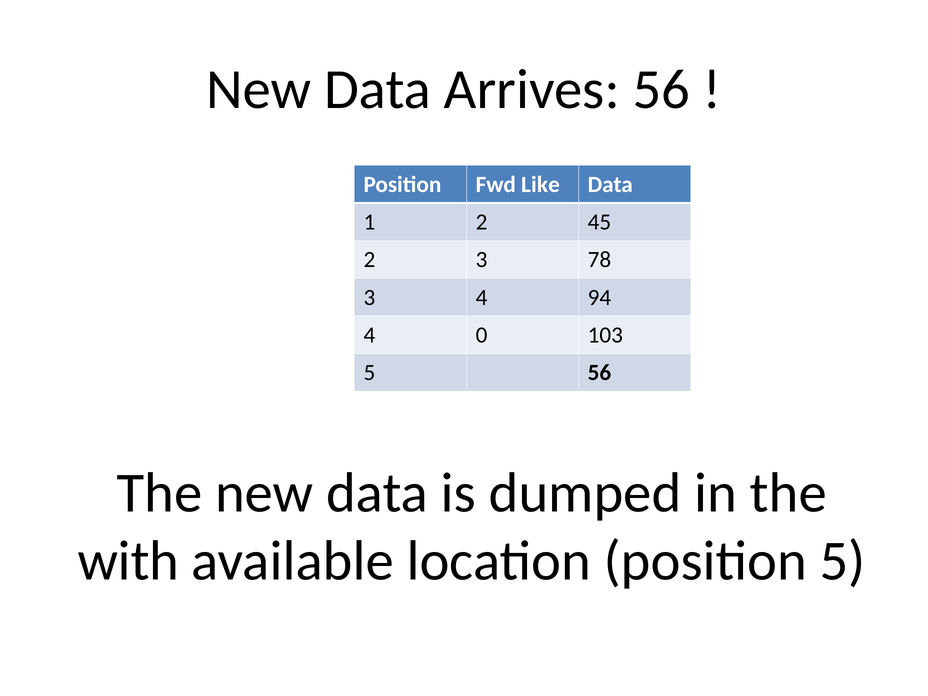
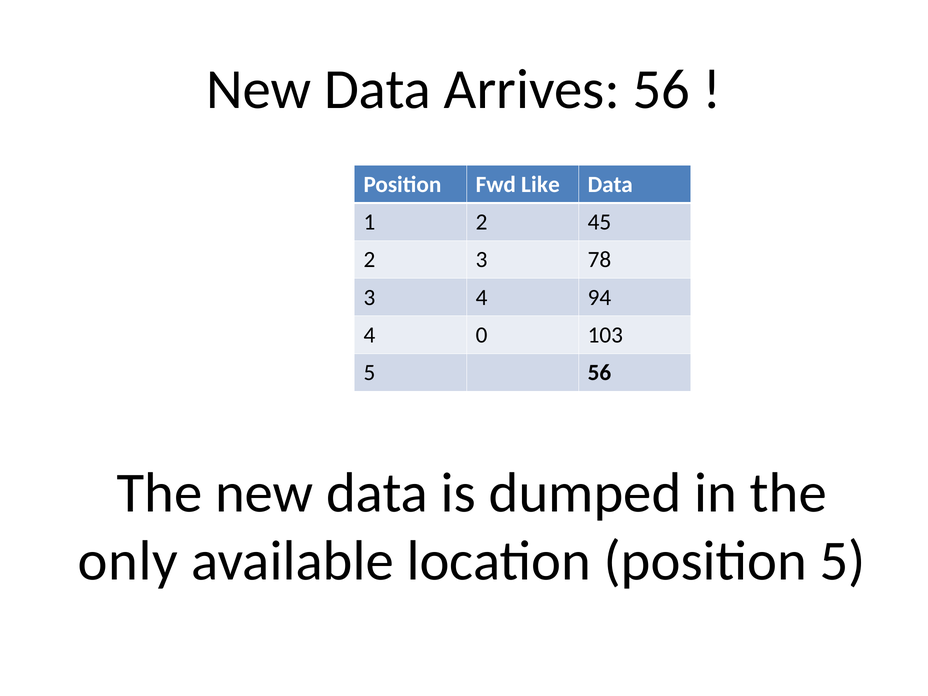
with: with -> only
